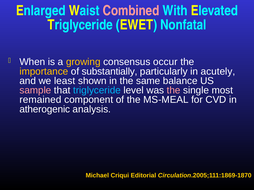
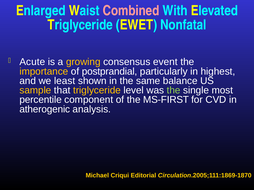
When: When -> Acute
occur: occur -> event
substantially: substantially -> postprandial
acutely: acutely -> highest
sample colour: pink -> yellow
triglyceride at (97, 91) colour: light blue -> yellow
the at (174, 91) colour: pink -> light green
remained: remained -> percentile
MS-MEAL: MS-MEAL -> MS-FIRST
